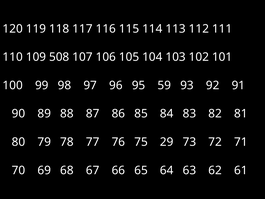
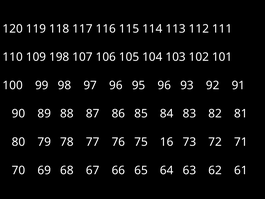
508: 508 -> 198
95 59: 59 -> 96
29: 29 -> 16
